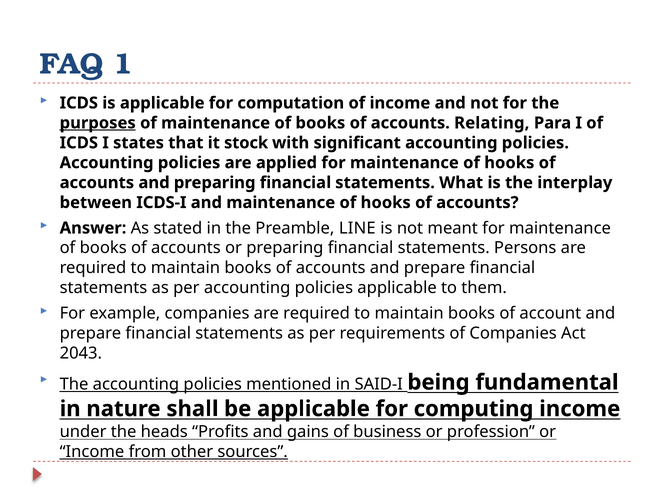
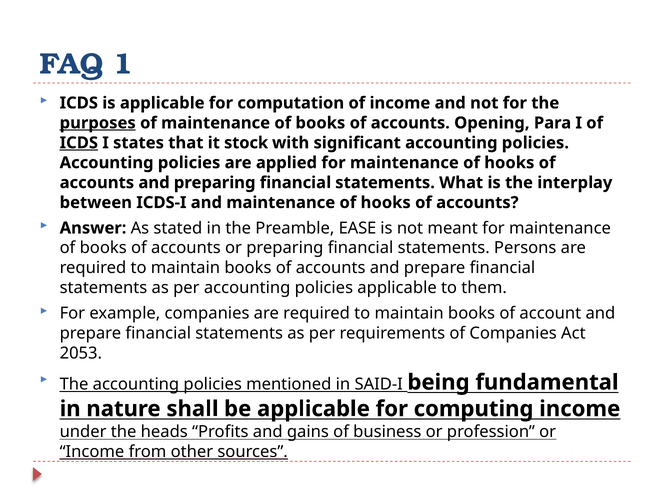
Relating: Relating -> Opening
ICDS at (79, 143) underline: none -> present
LINE: LINE -> EASE
2043: 2043 -> 2053
